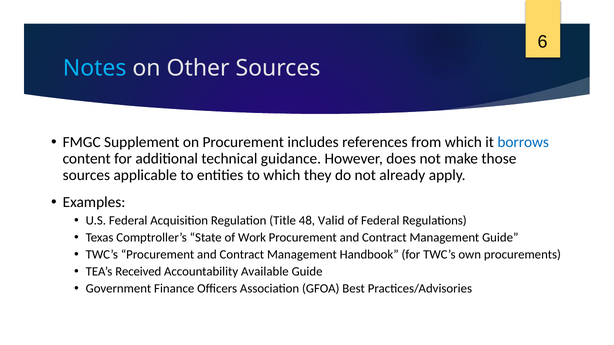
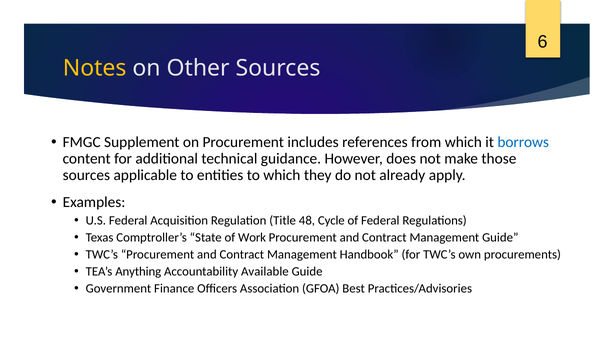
Notes colour: light blue -> yellow
Valid: Valid -> Cycle
Received: Received -> Anything
